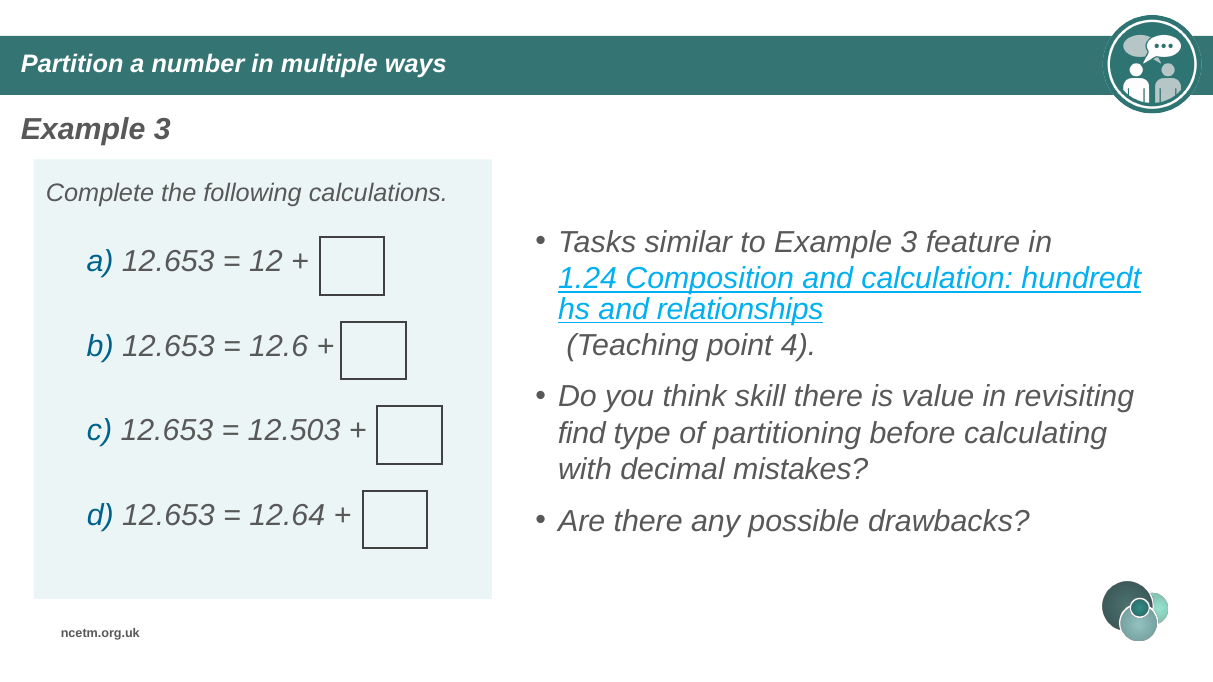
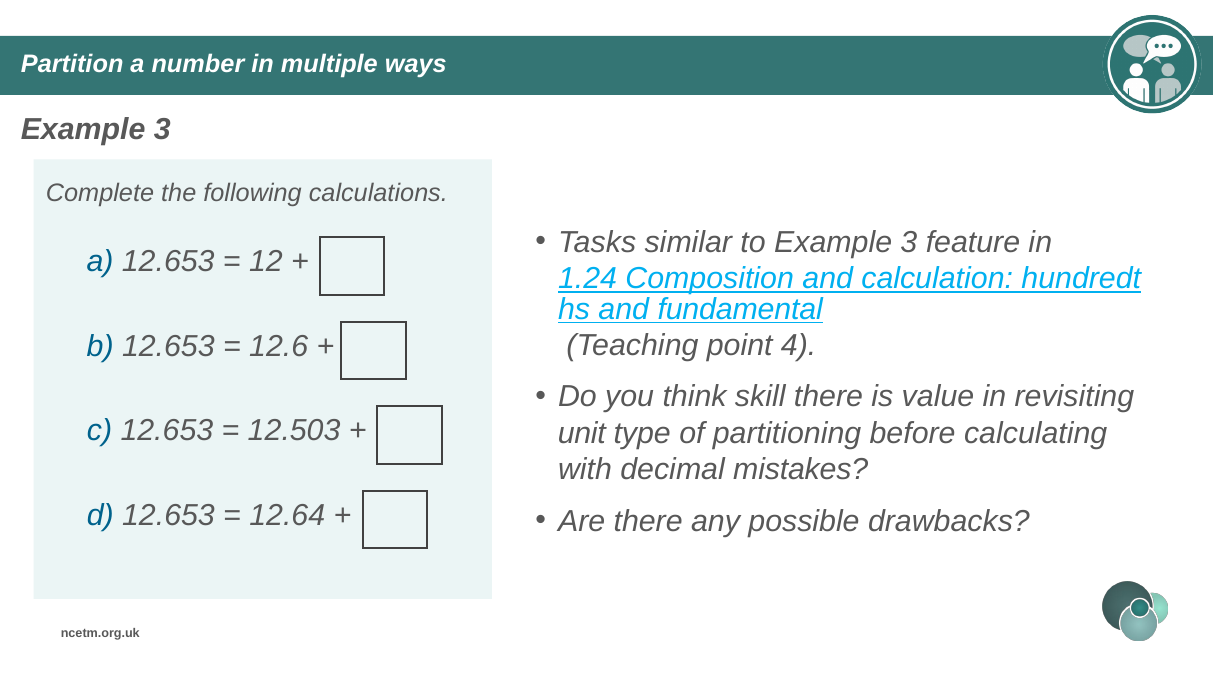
relationships: relationships -> fundamental
find: find -> unit
